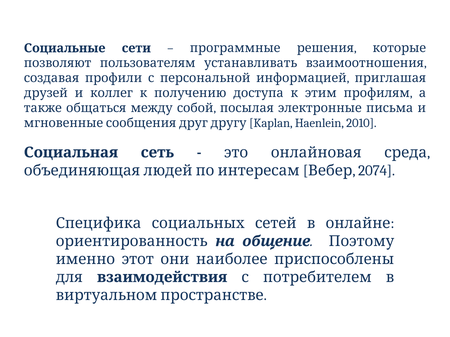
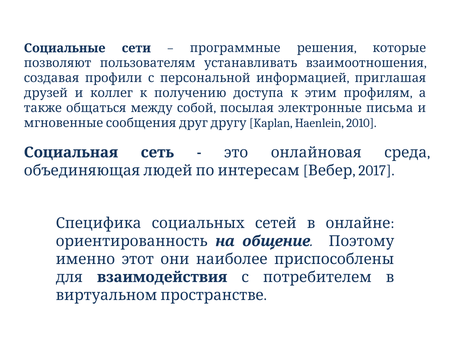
2074: 2074 -> 2017
